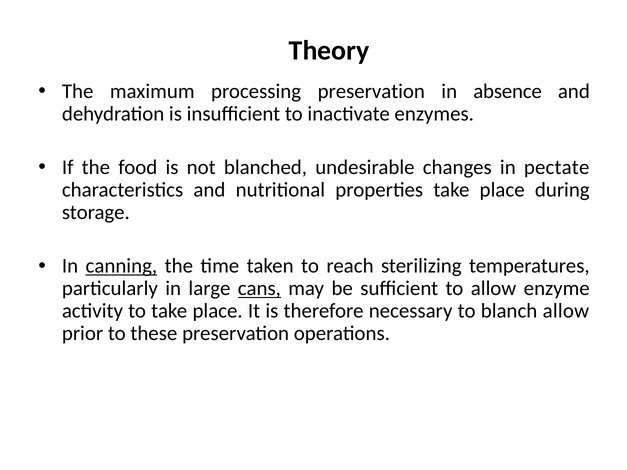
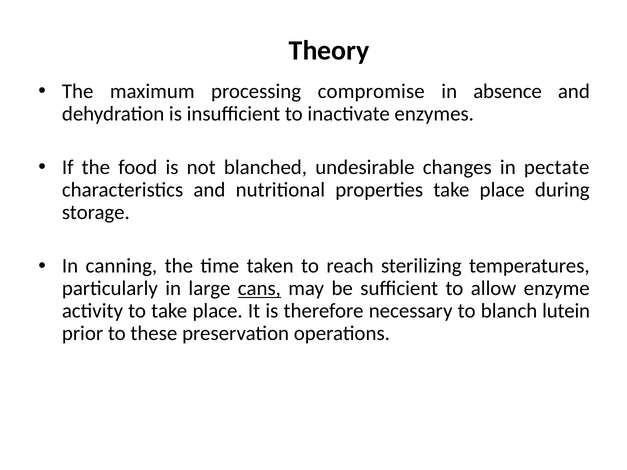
processing preservation: preservation -> compromise
canning underline: present -> none
blanch allow: allow -> lutein
